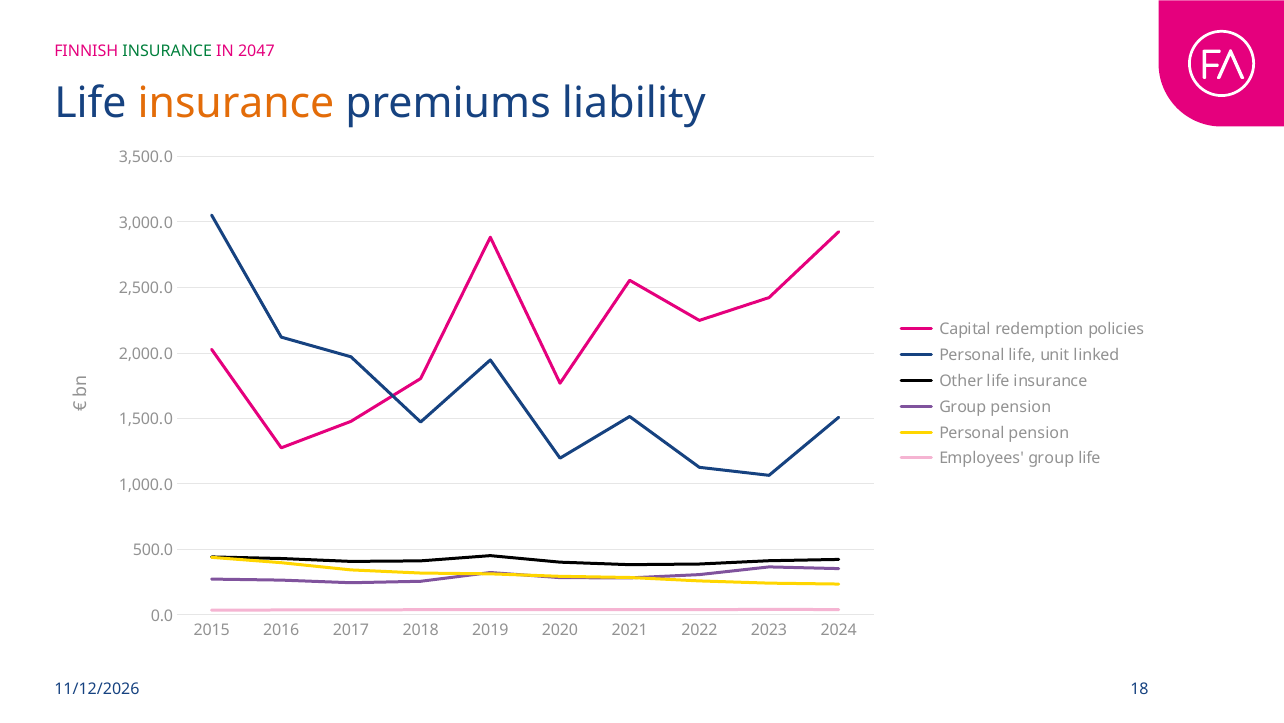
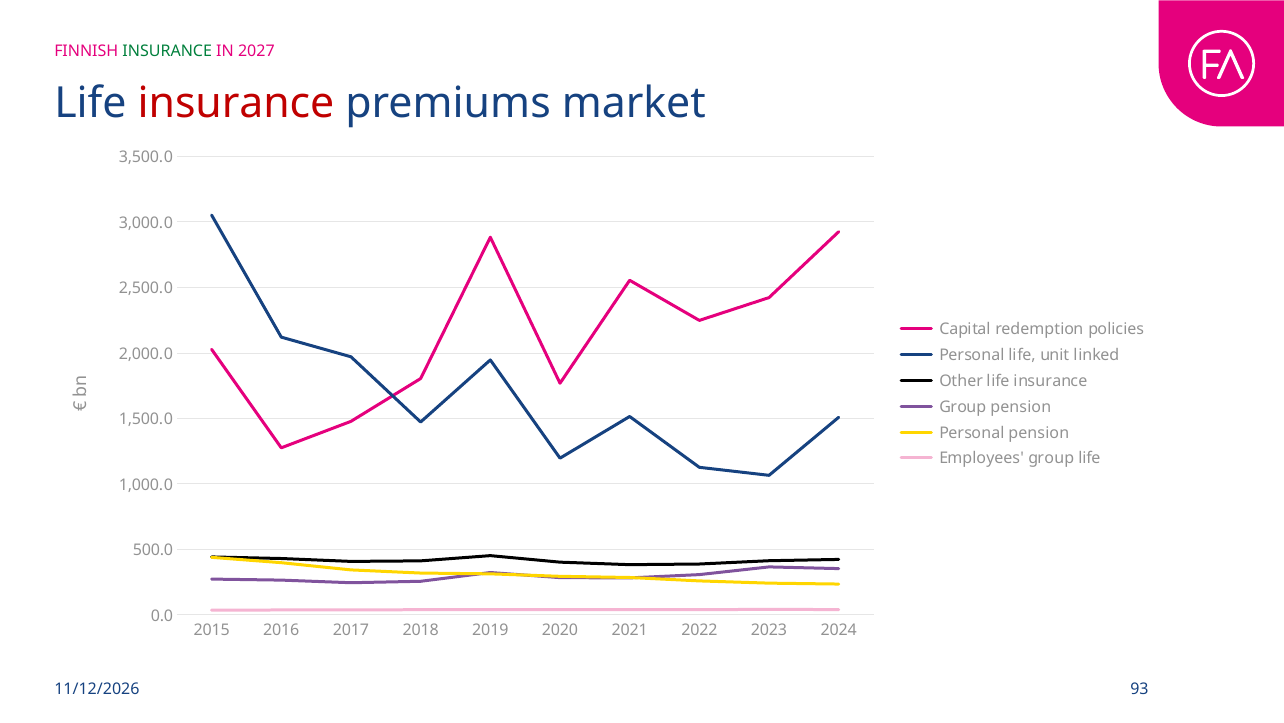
2047: 2047 -> 2027
insurance at (236, 104) colour: orange -> red
liability: liability -> market
18: 18 -> 93
